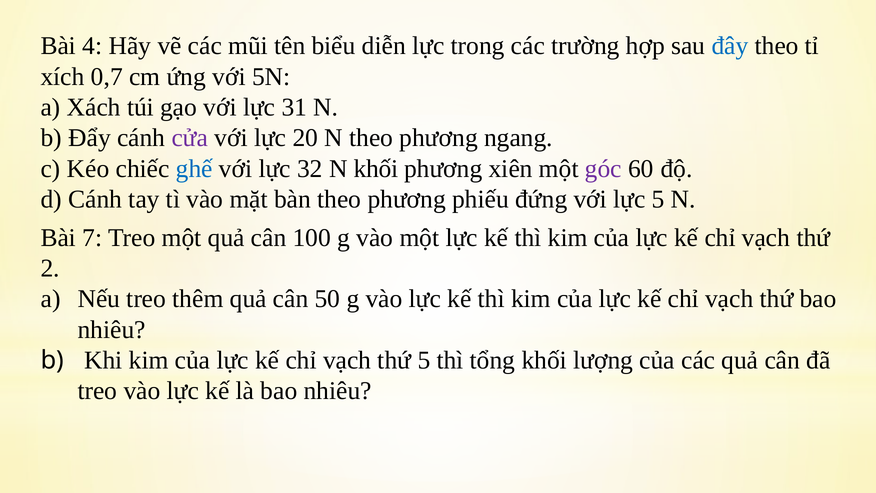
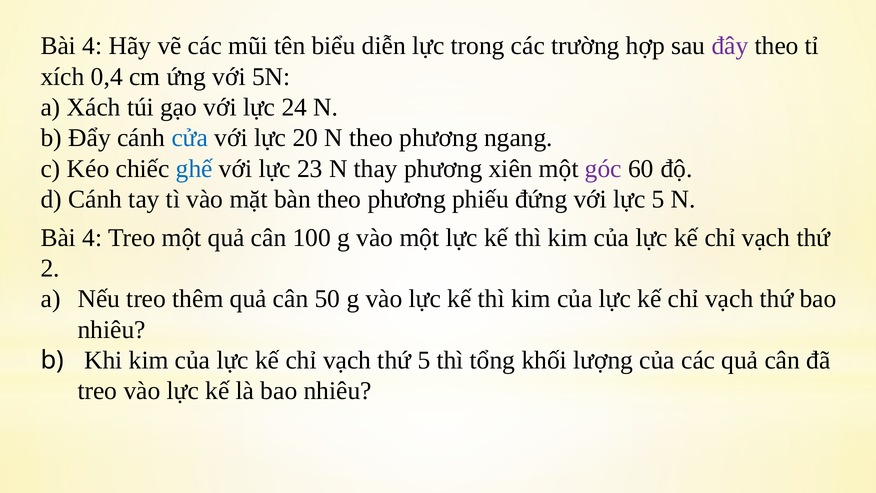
đây colour: blue -> purple
0,7: 0,7 -> 0,4
31: 31 -> 24
cửa colour: purple -> blue
32: 32 -> 23
N khối: khối -> thay
7 at (92, 237): 7 -> 4
